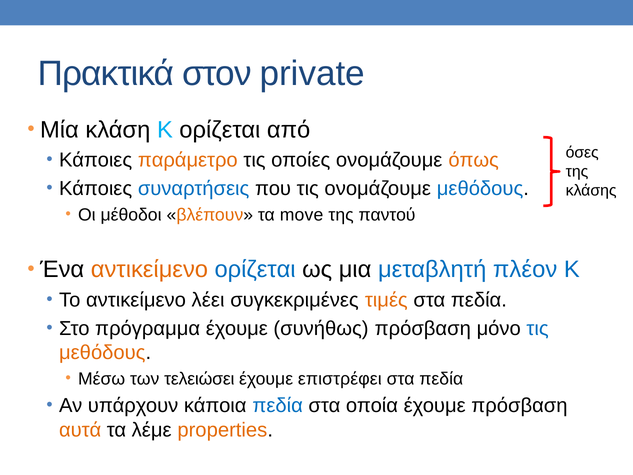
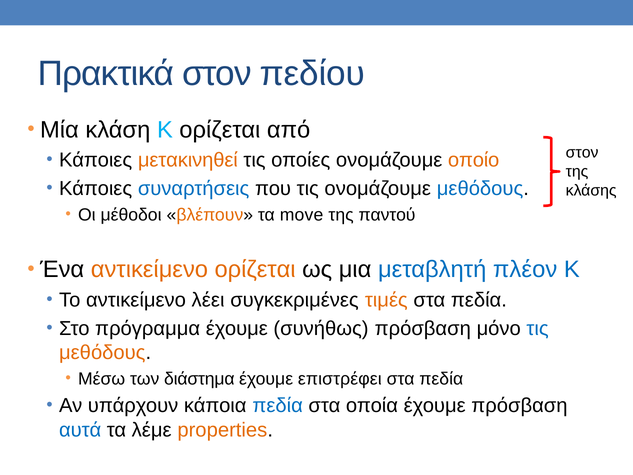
private: private -> πεδίου
όσες at (582, 152): όσες -> στον
παράμετρο: παράμετρο -> μετακινηθεί
όπως: όπως -> οποίο
ορίζεται at (255, 269) colour: blue -> orange
τελειώσει: τελειώσει -> διάστημα
αυτά colour: orange -> blue
